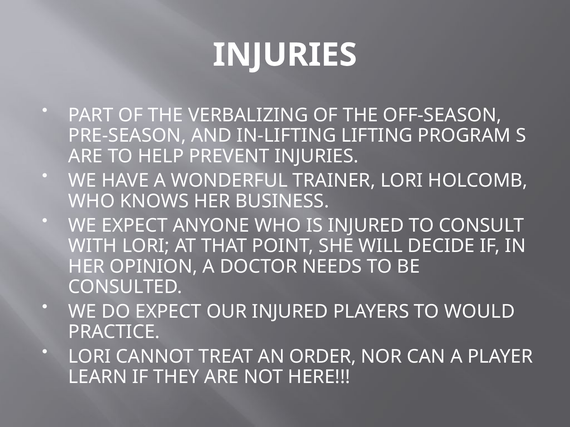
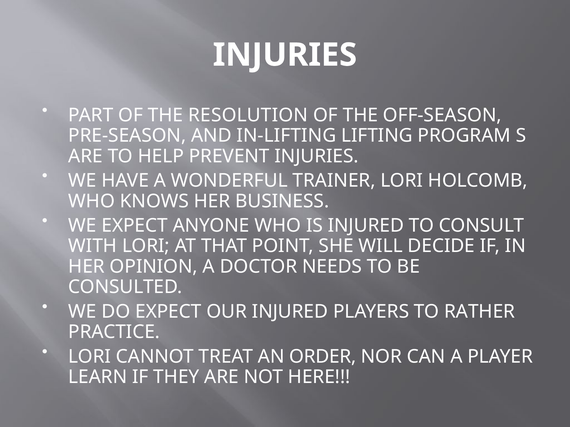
VERBALIZING: VERBALIZING -> RESOLUTION
WOULD: WOULD -> RATHER
